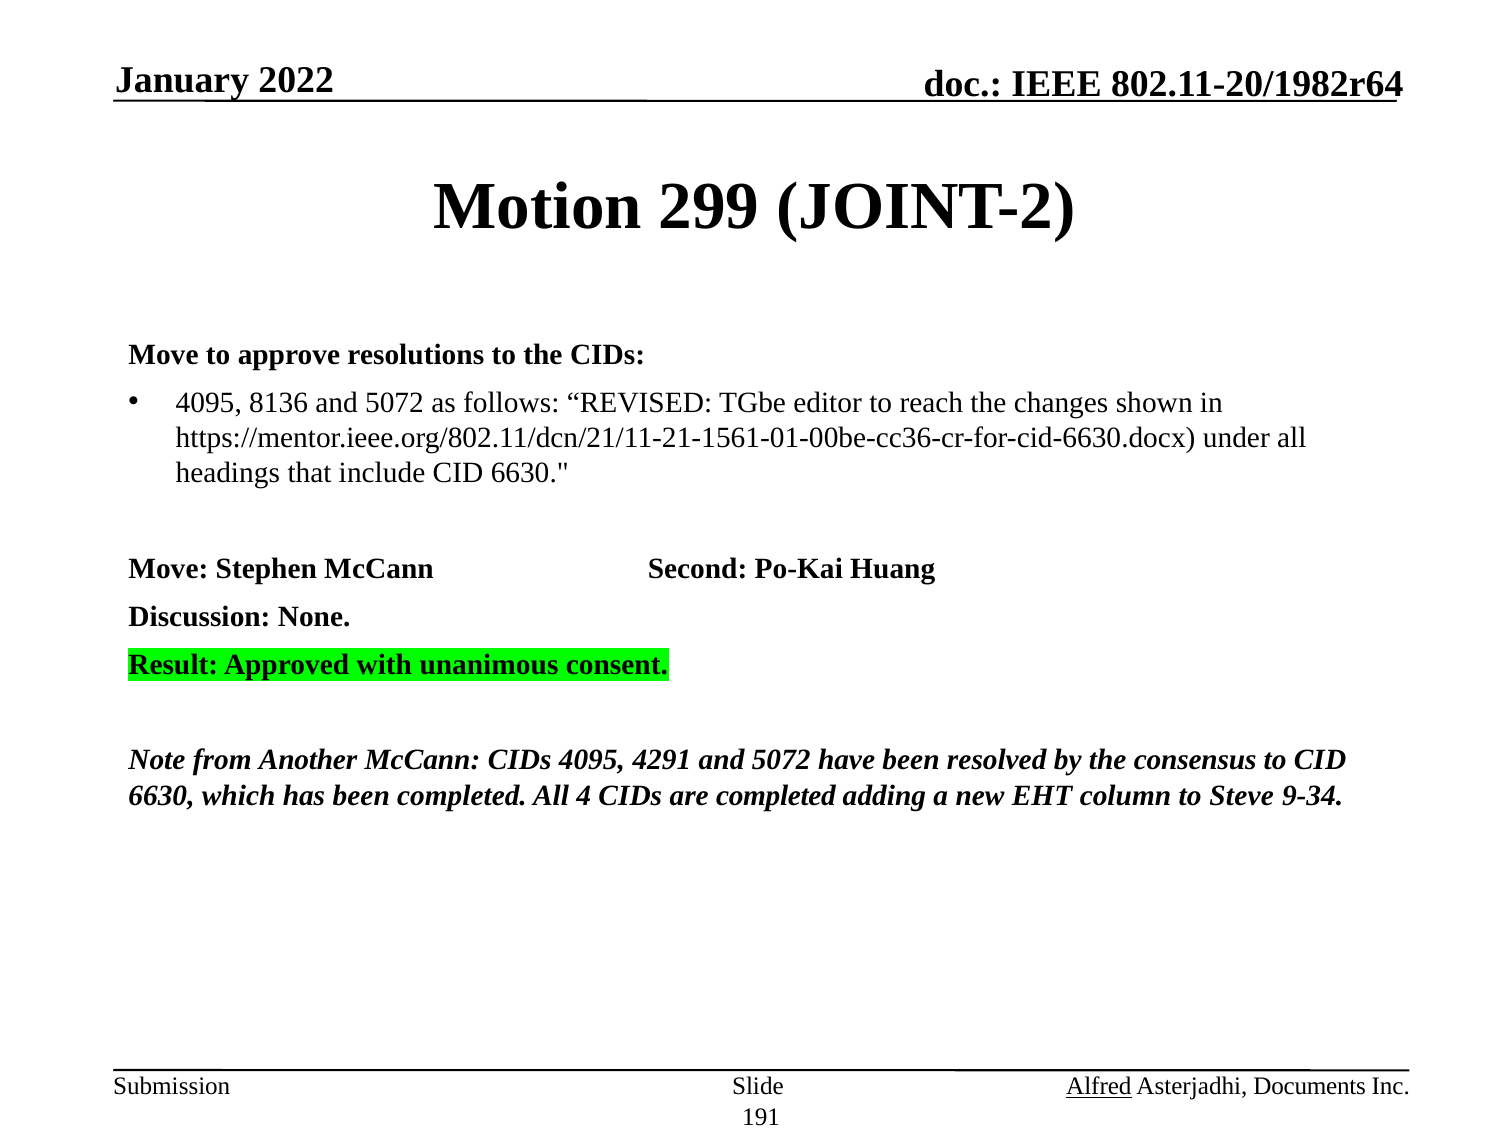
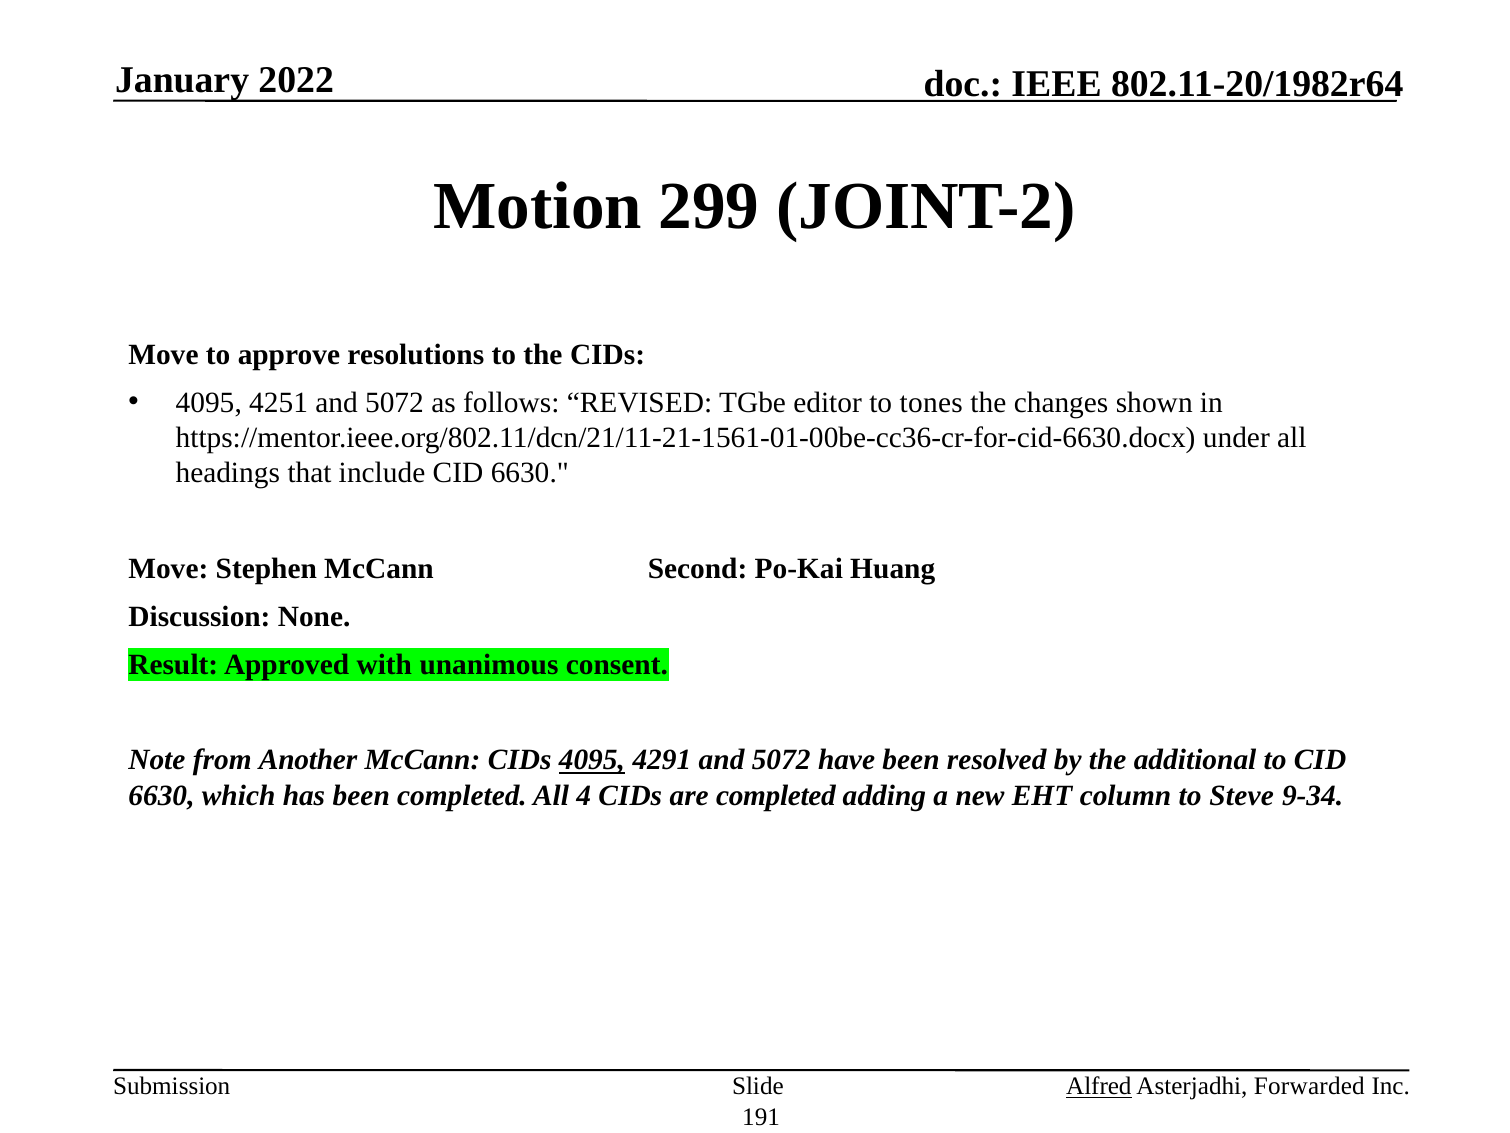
8136: 8136 -> 4251
reach: reach -> tones
4095 at (592, 760) underline: none -> present
consensus: consensus -> additional
Documents: Documents -> Forwarded
